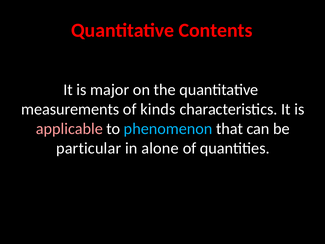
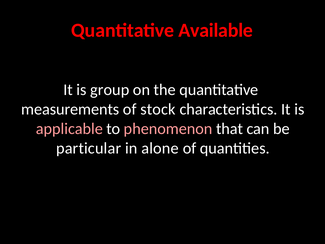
Contents: Contents -> Available
major: major -> group
kinds: kinds -> stock
phenomenon colour: light blue -> pink
